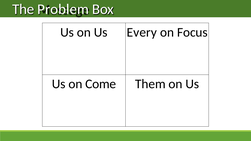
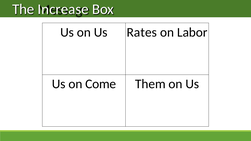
Problem: Problem -> Increase
Every: Every -> Rates
Focus: Focus -> Labor
